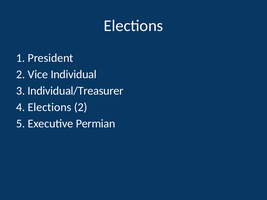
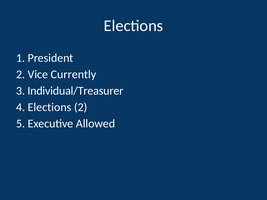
Individual: Individual -> Currently
Permian: Permian -> Allowed
